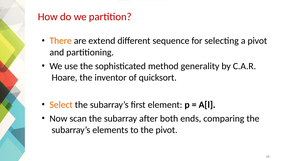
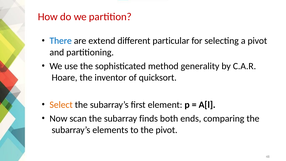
There colour: orange -> blue
sequence: sequence -> particular
after: after -> finds
